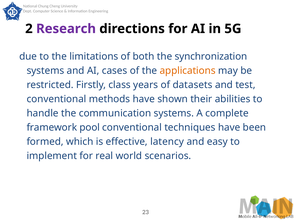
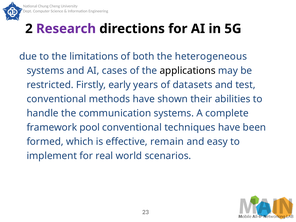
synchronization: synchronization -> heterogeneous
applications colour: orange -> black
class: class -> early
latency: latency -> remain
